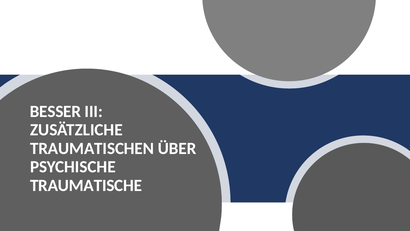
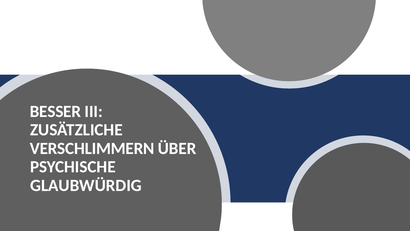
TRAUMATISCHEN: TRAUMATISCHEN -> VERSCHLIMMERN
TRAUMATISCHE: TRAUMATISCHE -> GLAUBWÜRDIG
